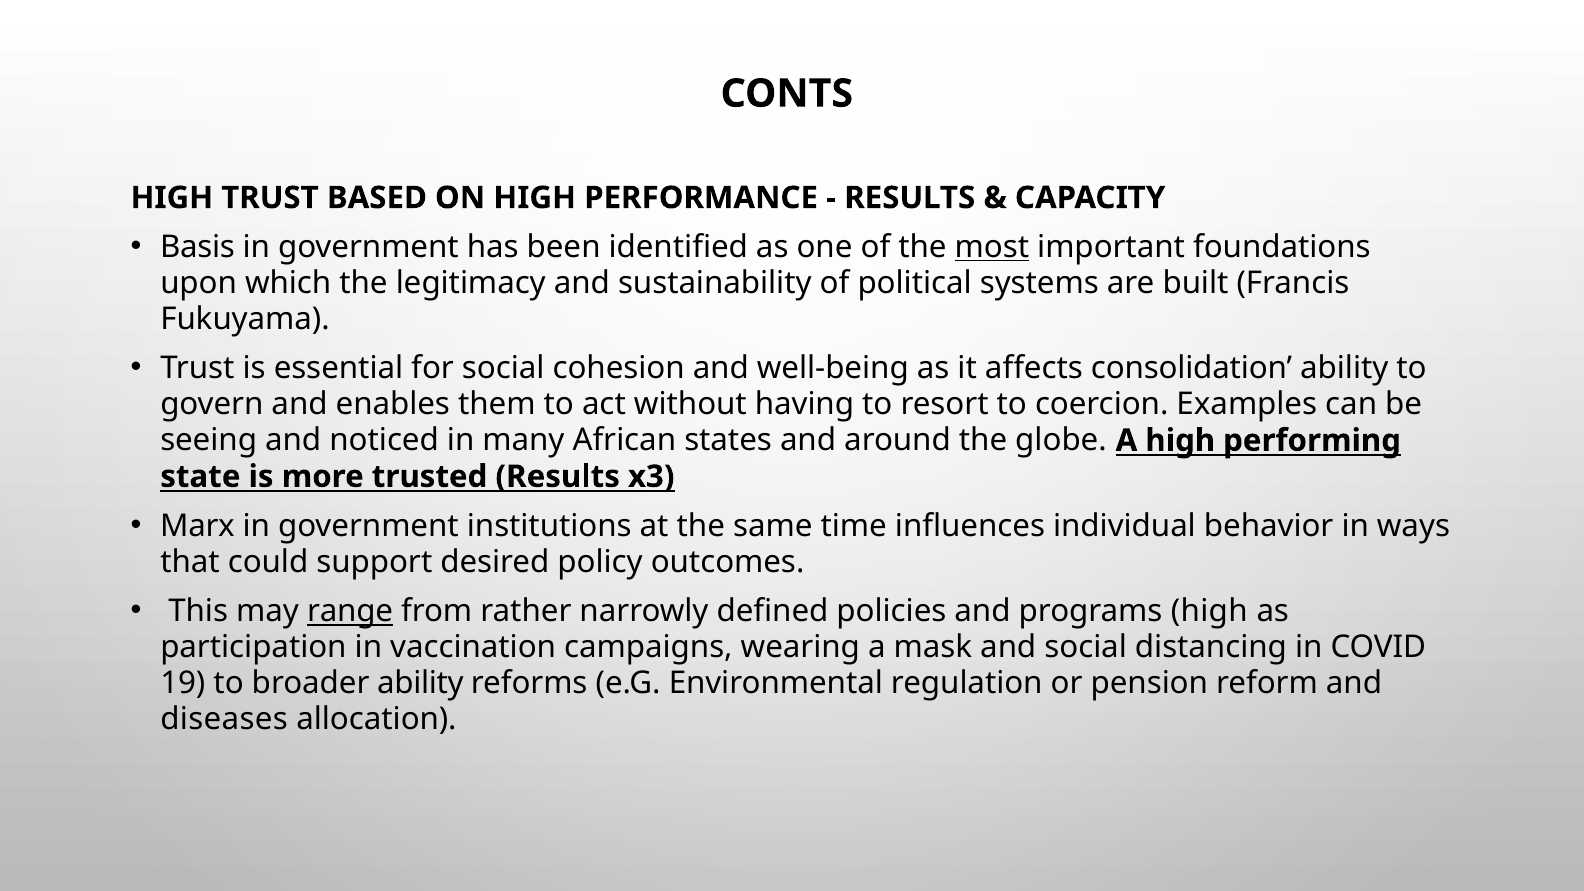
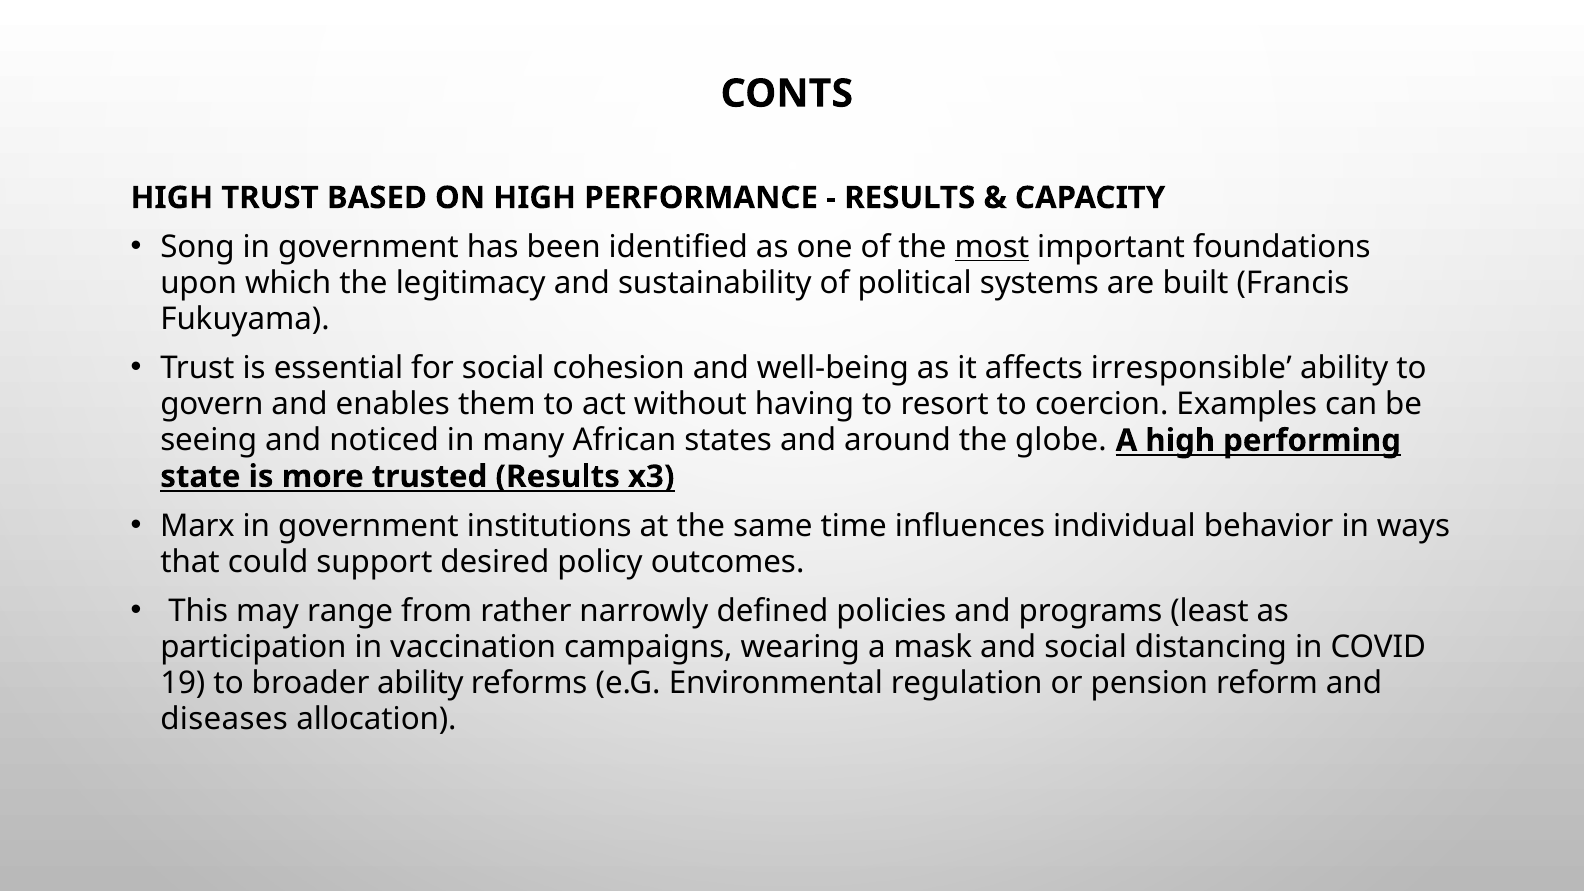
Basis: Basis -> Song
consolidation: consolidation -> irresponsible
range underline: present -> none
programs high: high -> least
